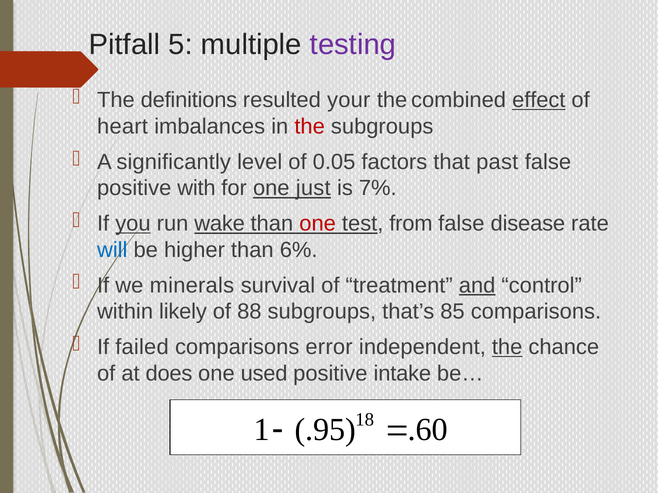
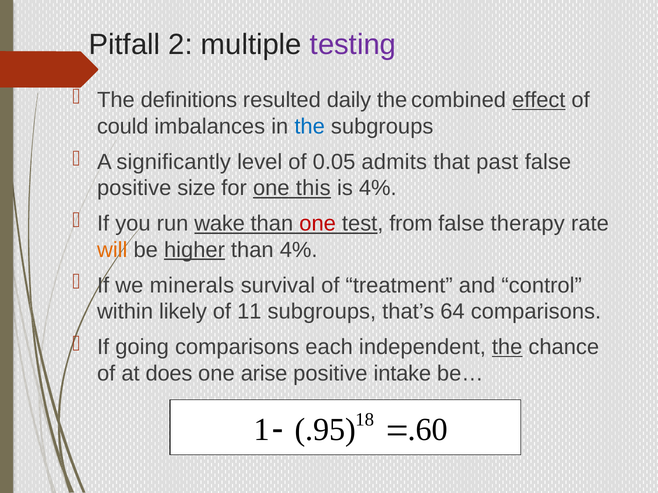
5: 5 -> 2
your: your -> daily
heart: heart -> could
the at (310, 127) colour: red -> blue
factors: factors -> admits
with: with -> size
just: just -> this
is 7%: 7% -> 4%
you underline: present -> none
disease: disease -> therapy
will colour: blue -> orange
higher underline: none -> present
than 6%: 6% -> 4%
and underline: present -> none
88: 88 -> 11
85: 85 -> 64
failed: failed -> going
error: error -> each
used: used -> arise
